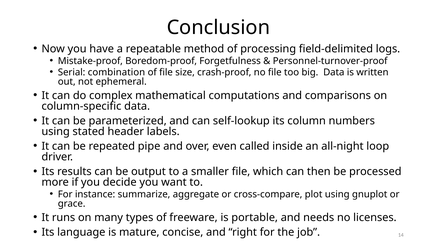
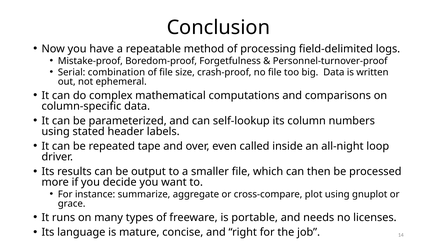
pipe: pipe -> tape
